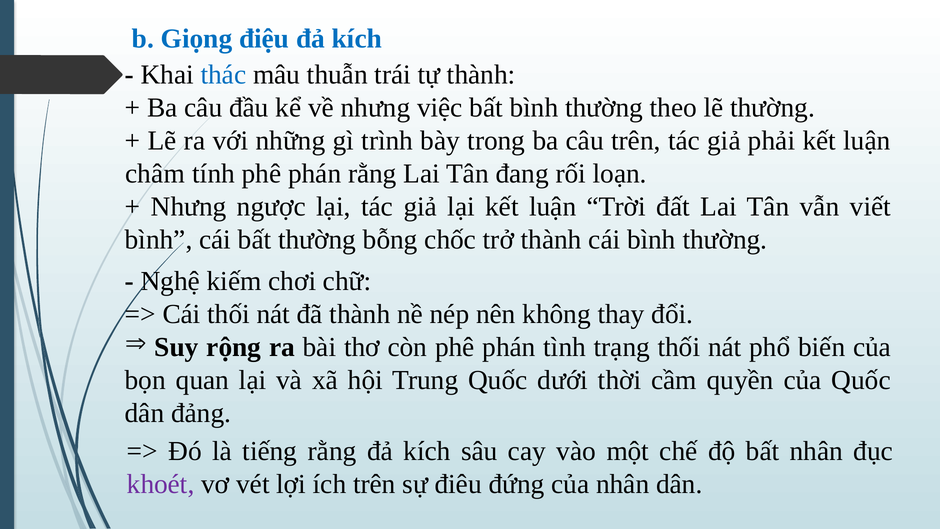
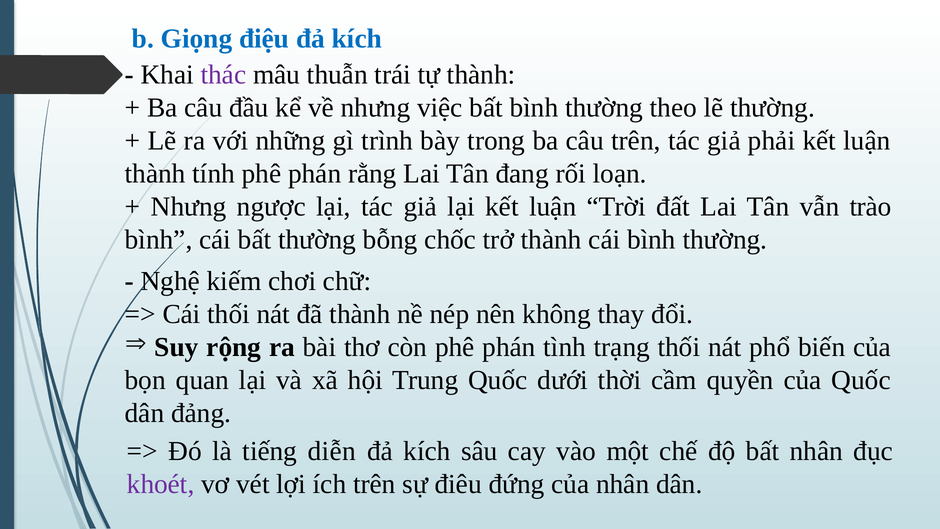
thác colour: blue -> purple
châm at (155, 174): châm -> thành
viết: viết -> trào
tiếng rằng: rằng -> diễn
